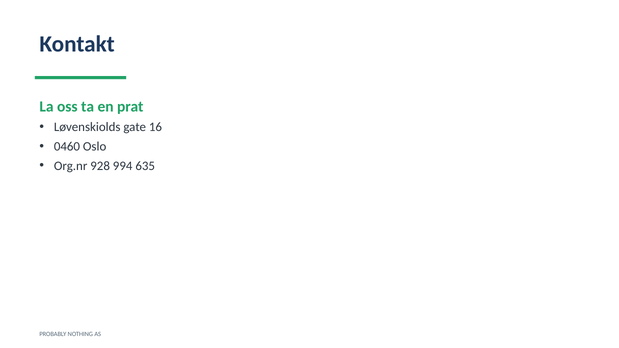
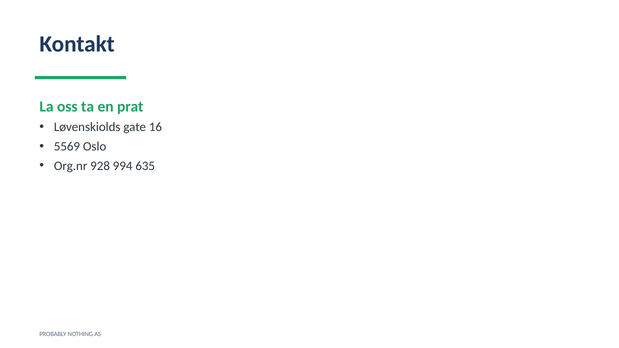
0460: 0460 -> 5569
